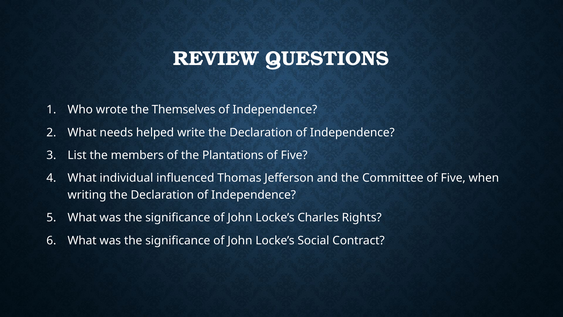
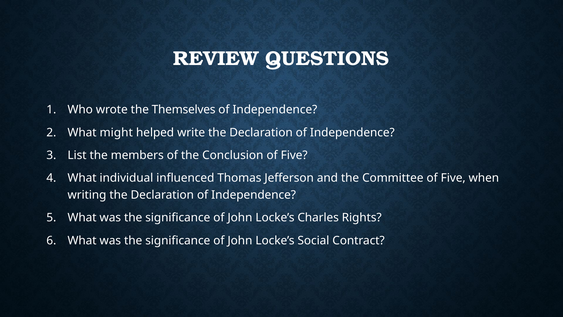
needs: needs -> might
Plantations: Plantations -> Conclusion
